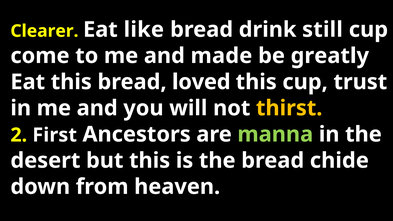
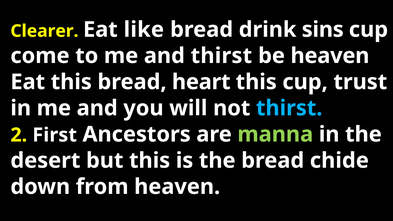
still: still -> sins
and made: made -> thirst
be greatly: greatly -> heaven
loved: loved -> heart
thirst at (289, 108) colour: yellow -> light blue
